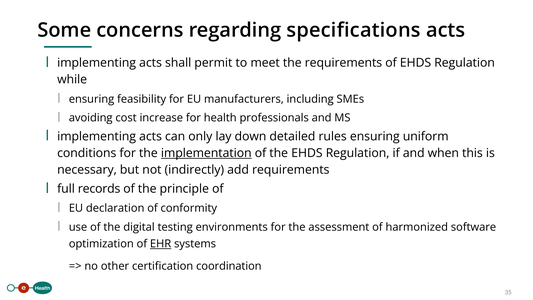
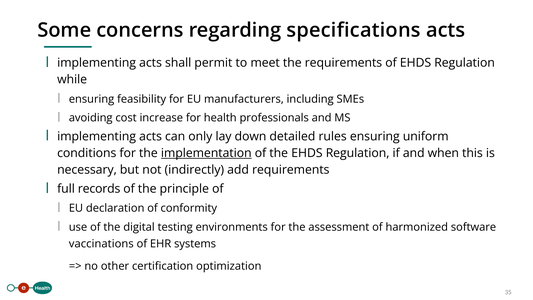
optimization: optimization -> vaccinations
EHR underline: present -> none
coordination: coordination -> optimization
